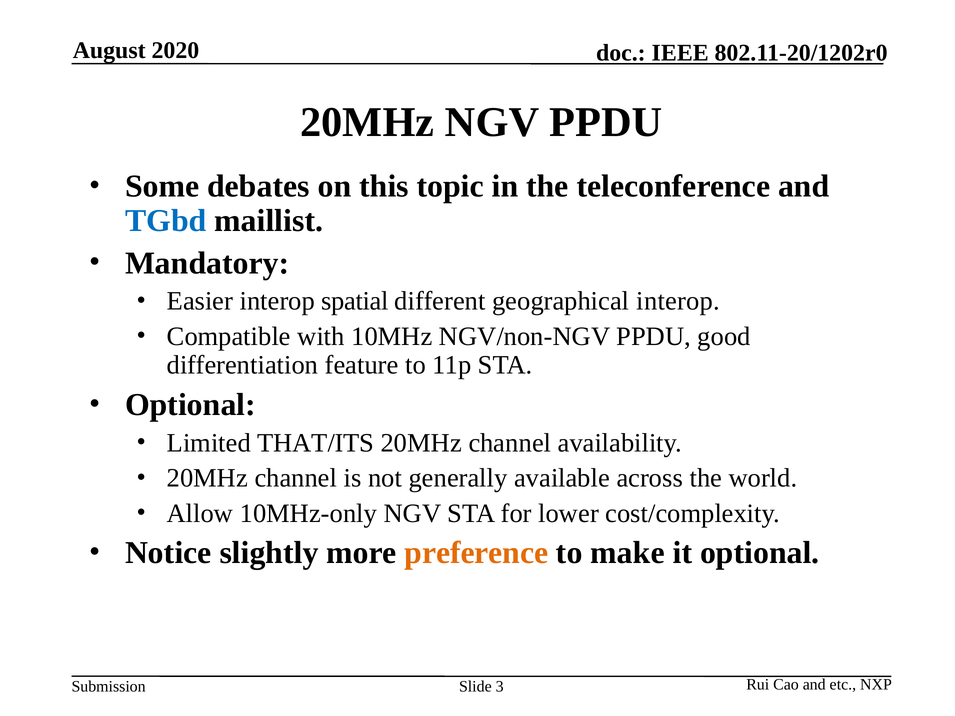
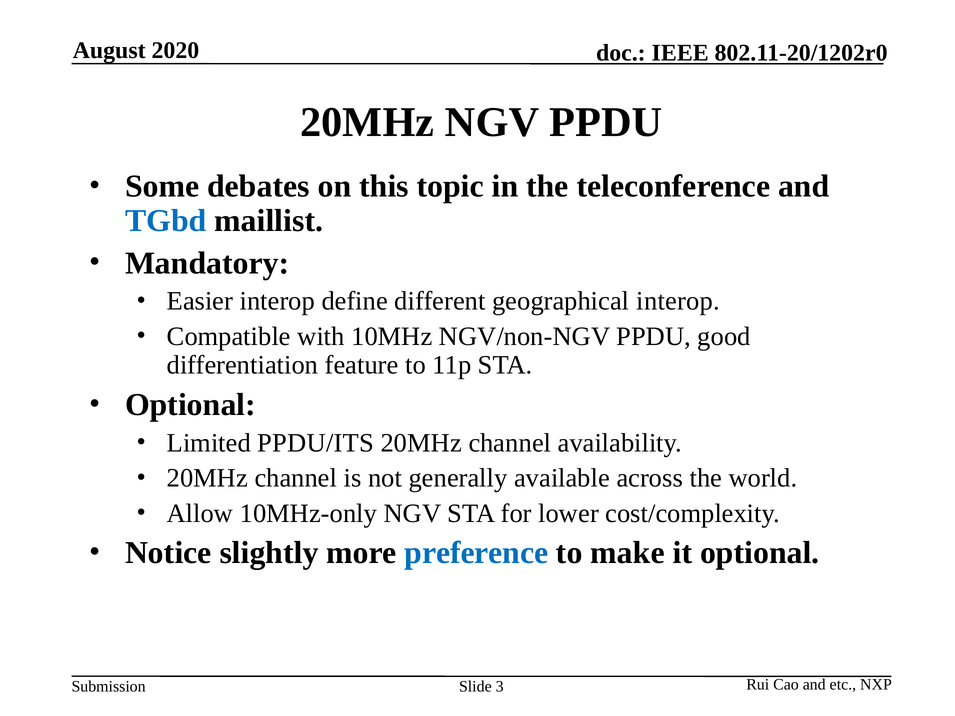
spatial: spatial -> define
THAT/ITS: THAT/ITS -> PPDU/ITS
preference colour: orange -> blue
